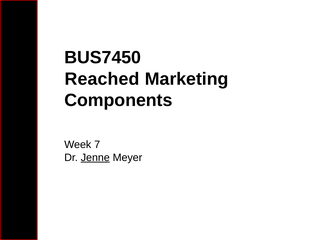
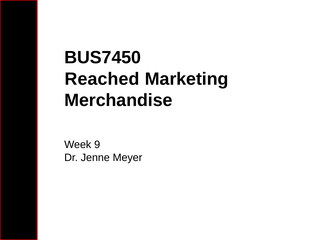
Components: Components -> Merchandise
7: 7 -> 9
Jenne underline: present -> none
